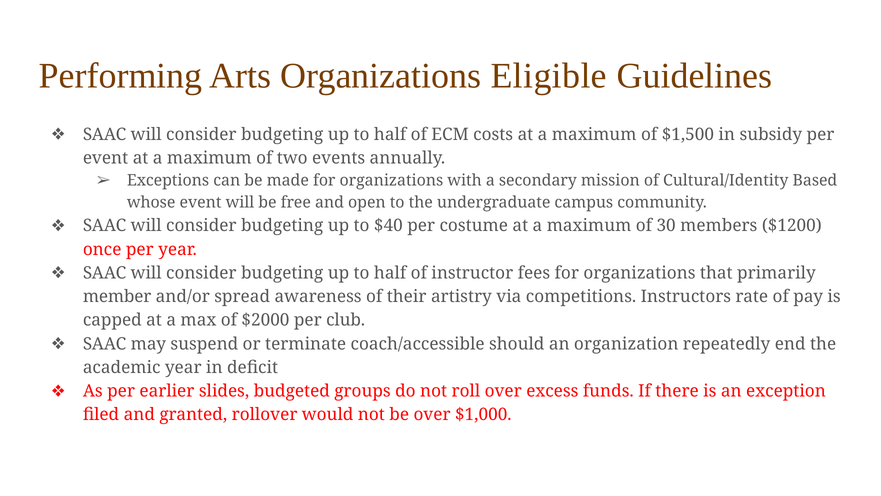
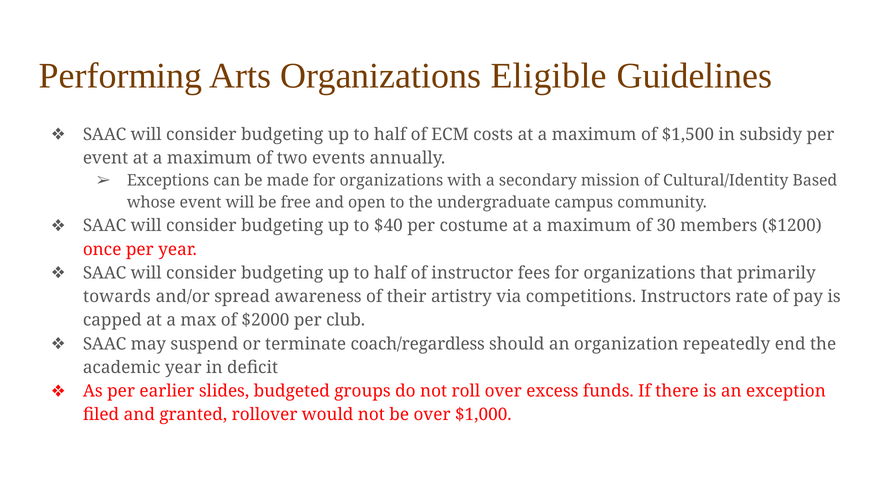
member: member -> towards
coach/accessible: coach/accessible -> coach/regardless
